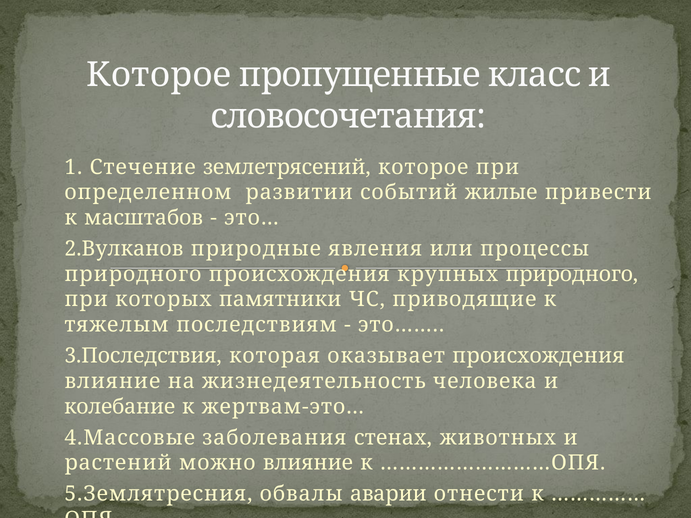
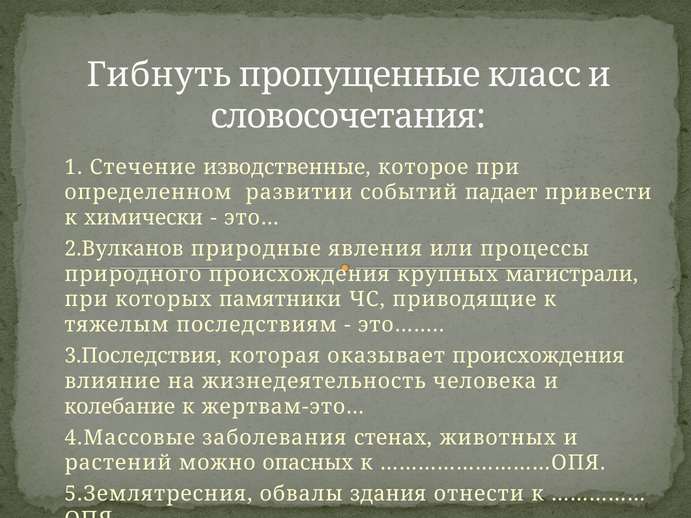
Которое at (159, 75): Которое -> Гибнуть
землетрясений: землетрясений -> изводственные
жилые: жилые -> падает
масштабов: масштабов -> химически
крупных природного: природного -> магистрали
можно влияние: влияние -> опасных
аварии: аварии -> здания
